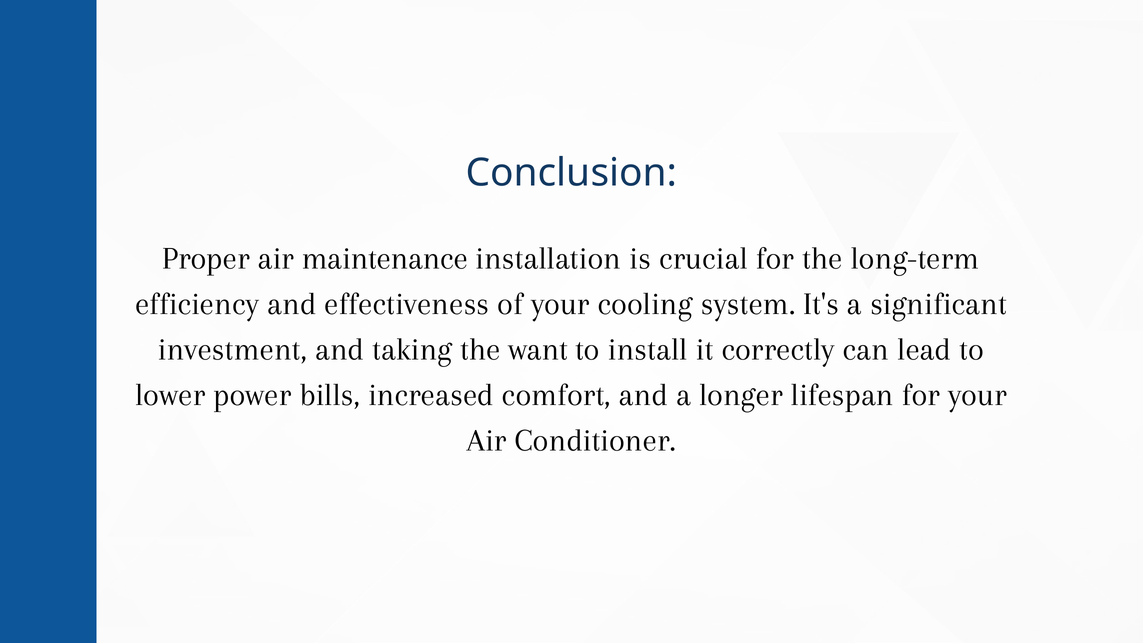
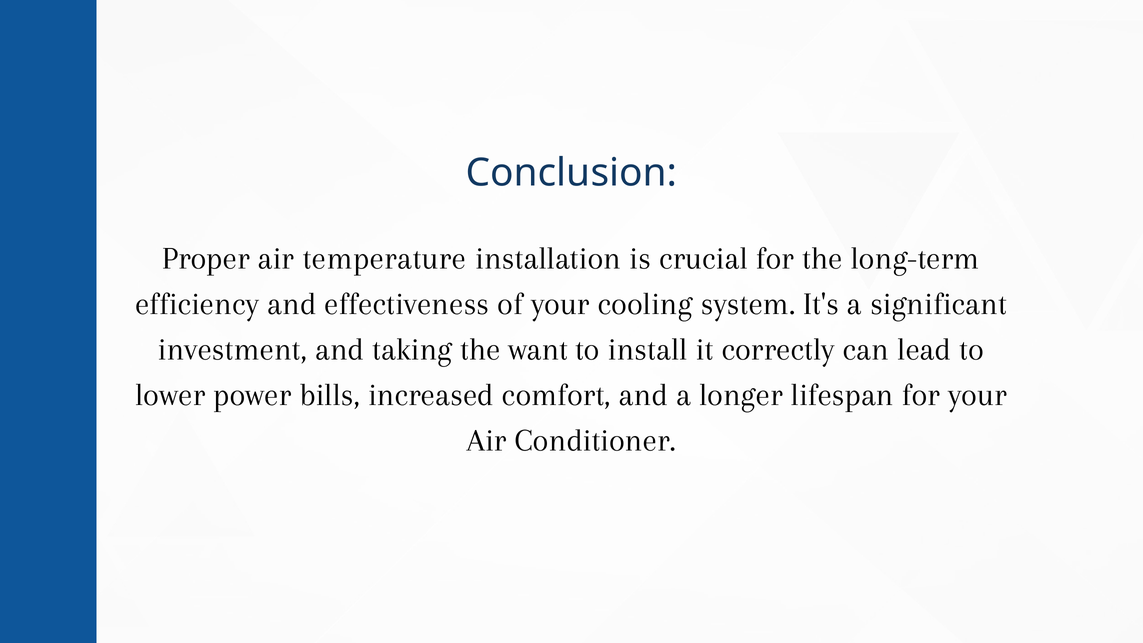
maintenance: maintenance -> temperature
